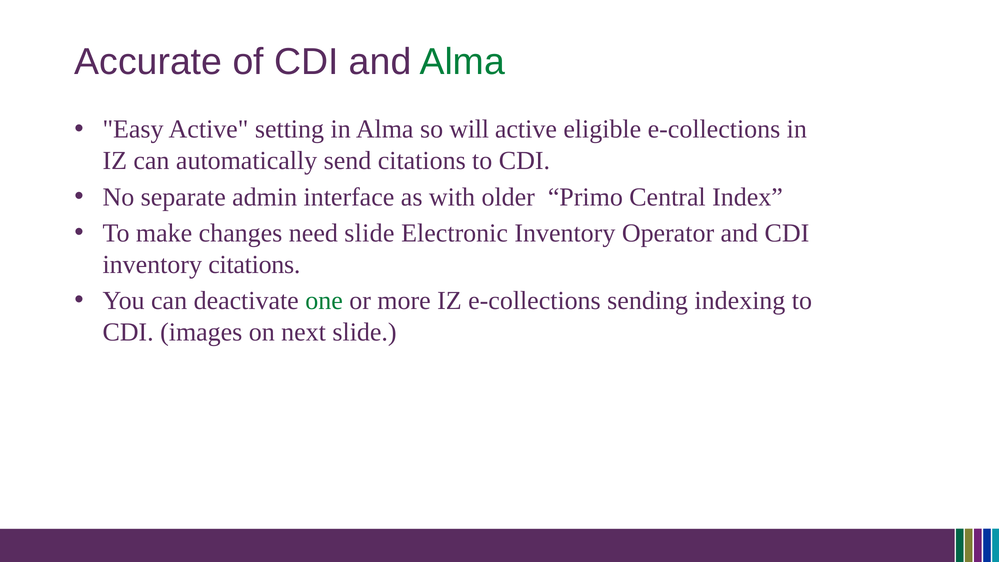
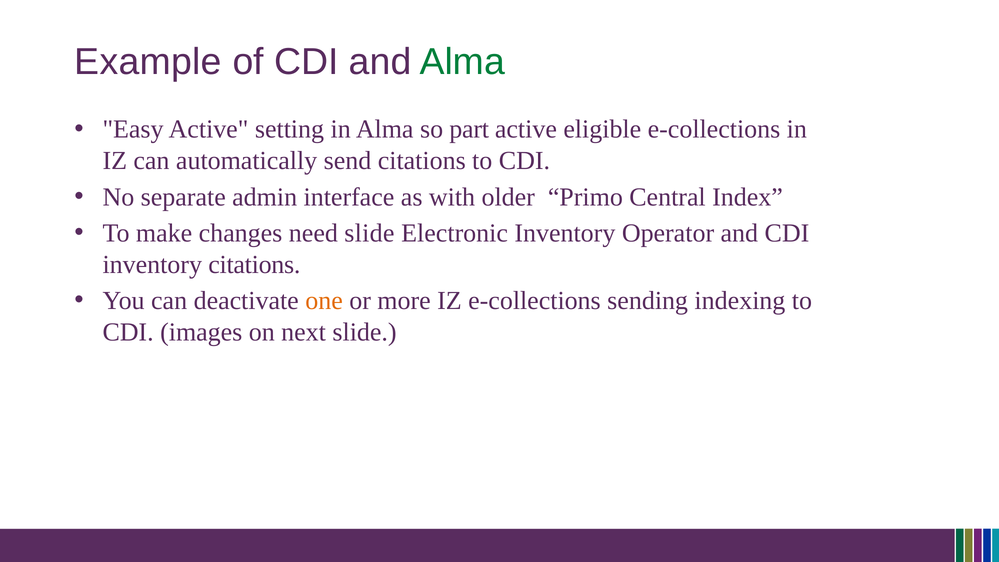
Accurate: Accurate -> Example
will: will -> part
one colour: green -> orange
